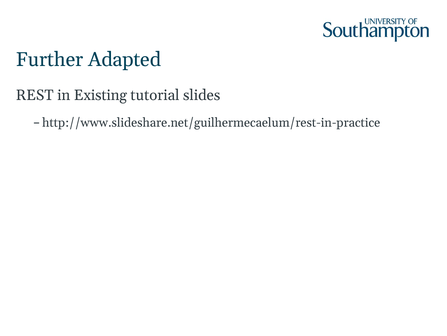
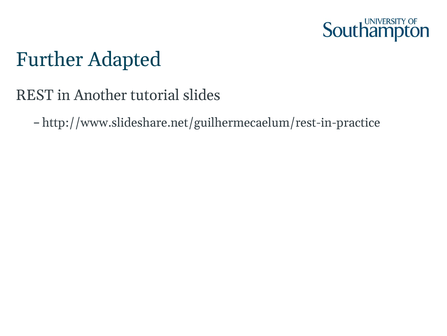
Existing: Existing -> Another
